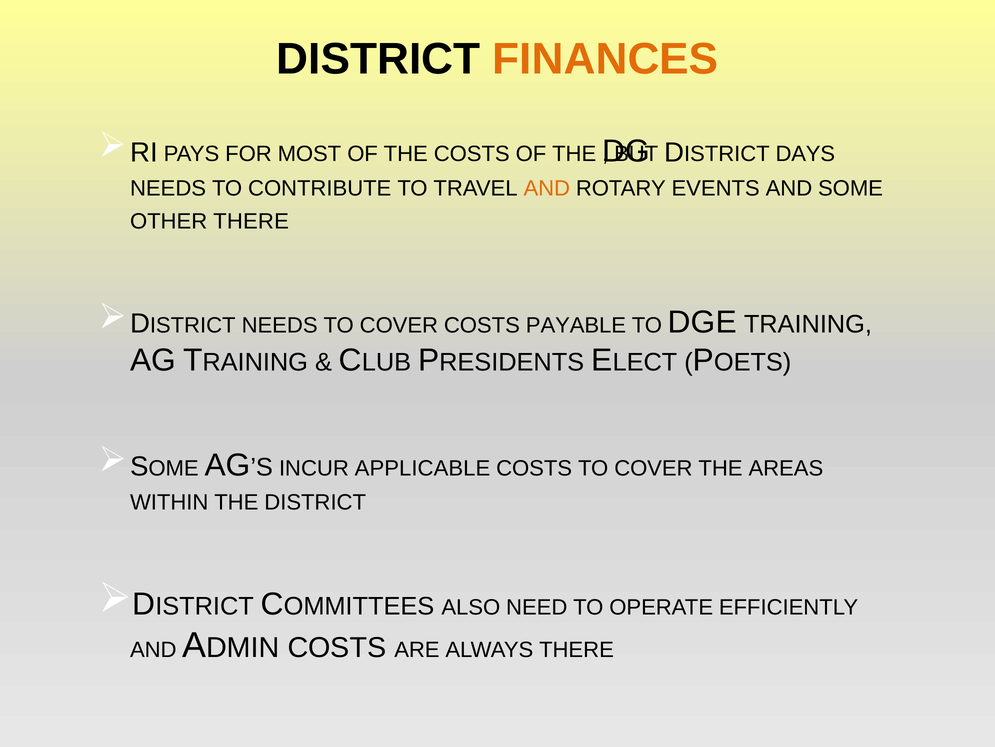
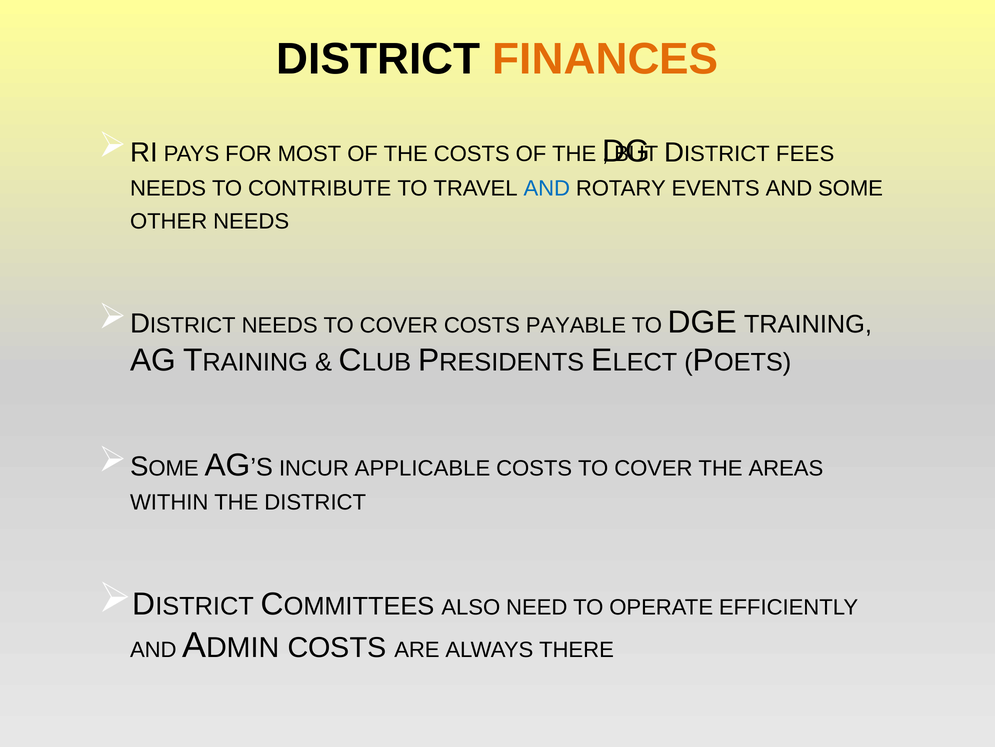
DAYS: DAYS -> FEES
AND at (547, 188) colour: orange -> blue
OTHER THERE: THERE -> NEEDS
